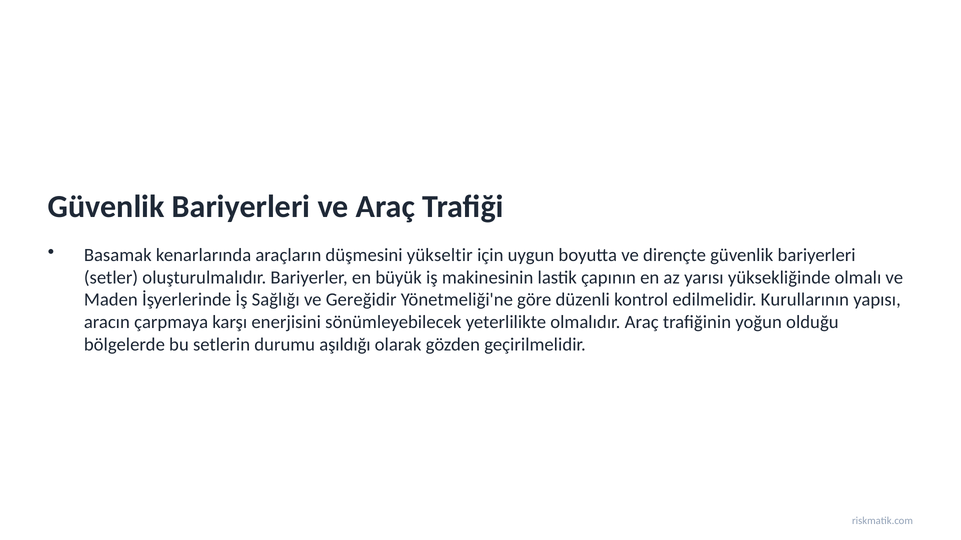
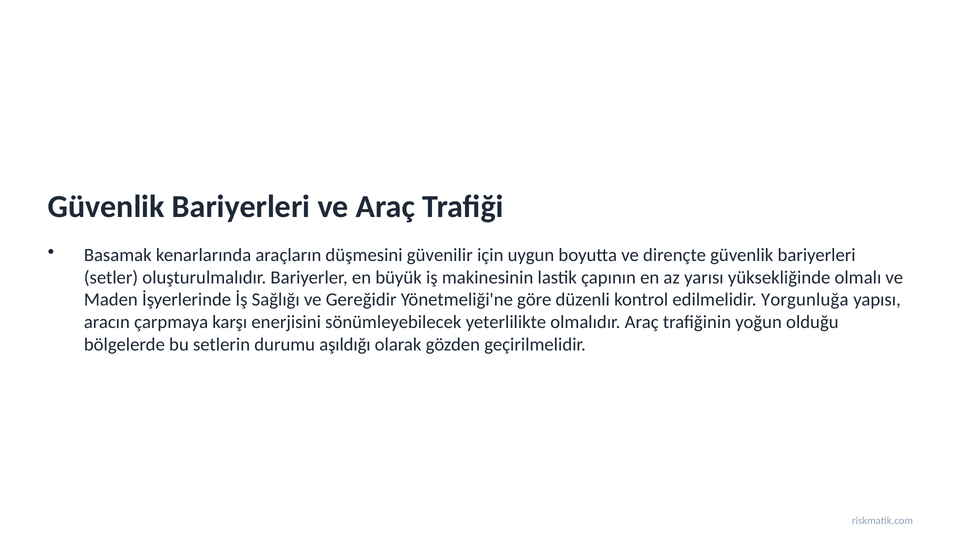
yükseltir: yükseltir -> güvenilir
Kurullarının: Kurullarının -> Yorgunluğa
